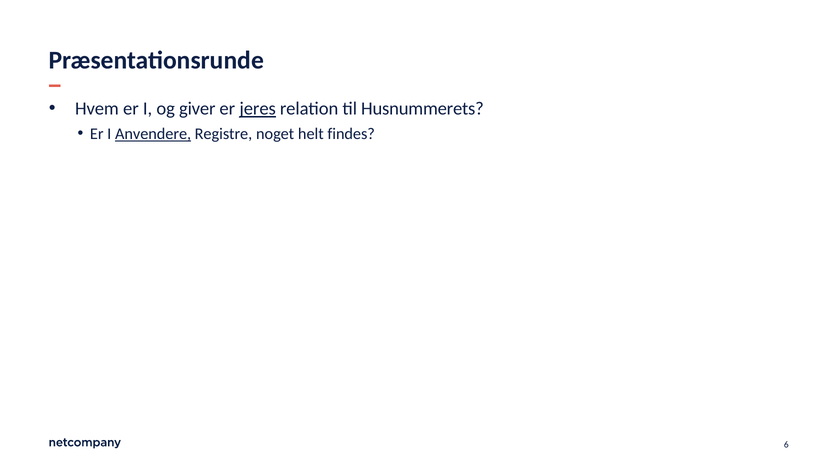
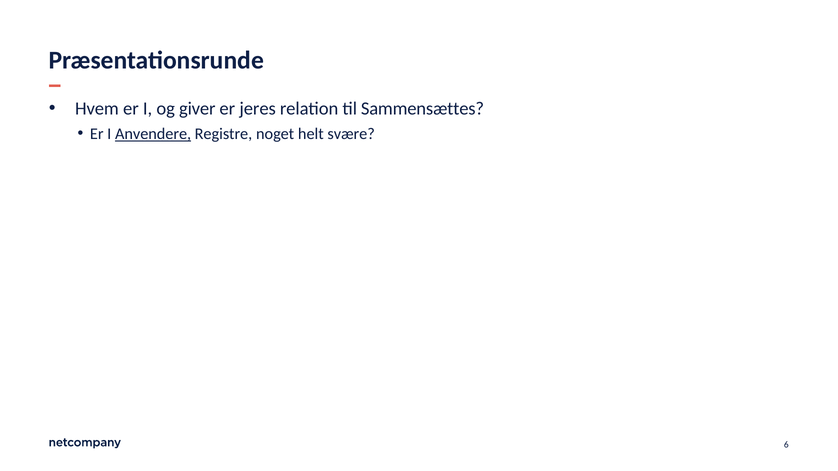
jeres underline: present -> none
Husnummerets: Husnummerets -> Sammensættes
findes: findes -> svære
